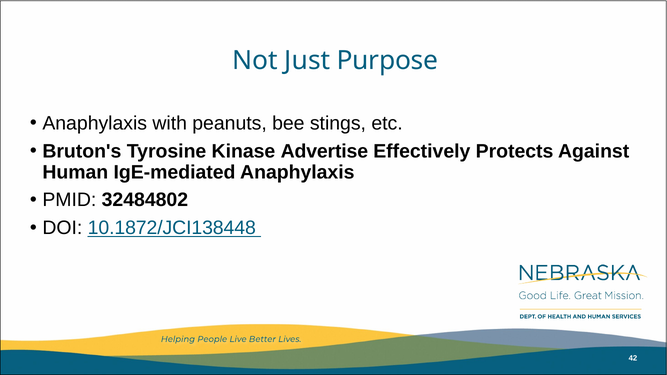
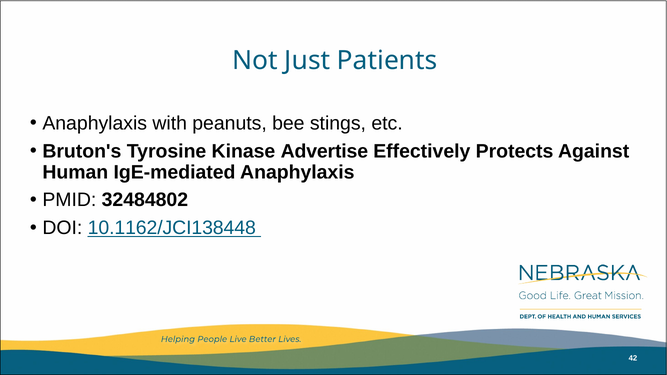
Purpose: Purpose -> Patients
10.1872/JCI138448: 10.1872/JCI138448 -> 10.1162/JCI138448
